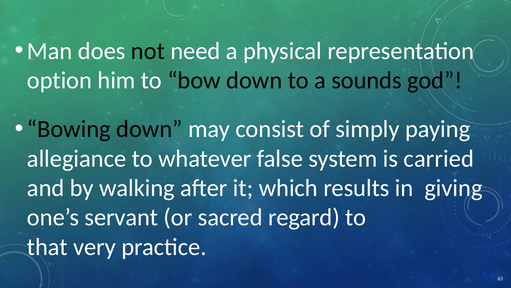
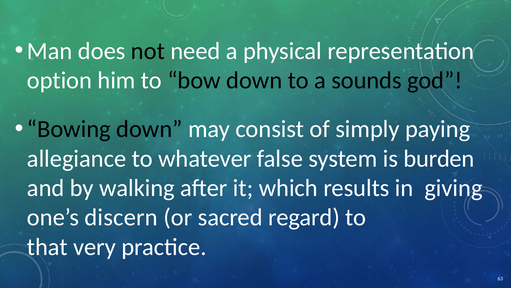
carried: carried -> burden
servant: servant -> discern
